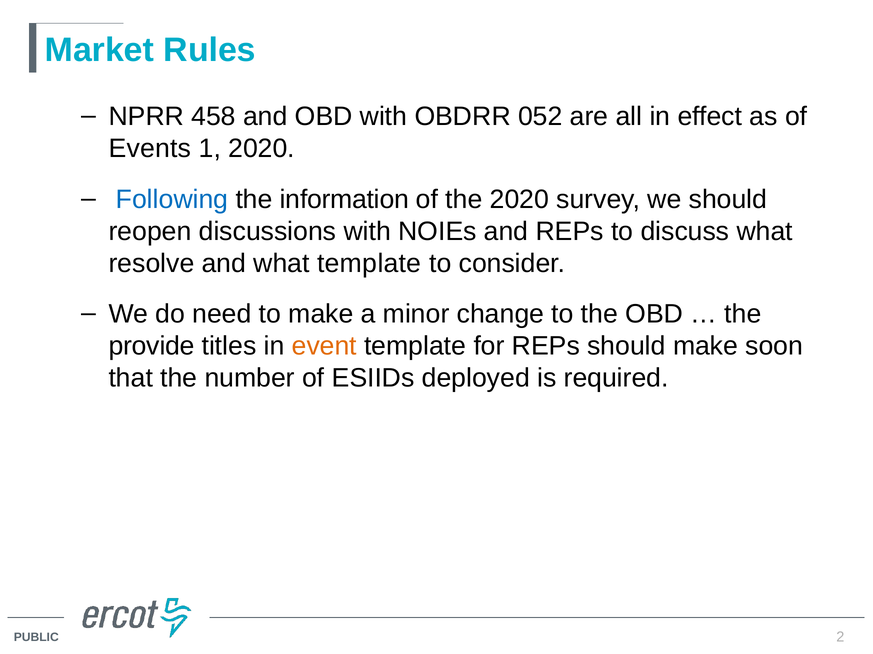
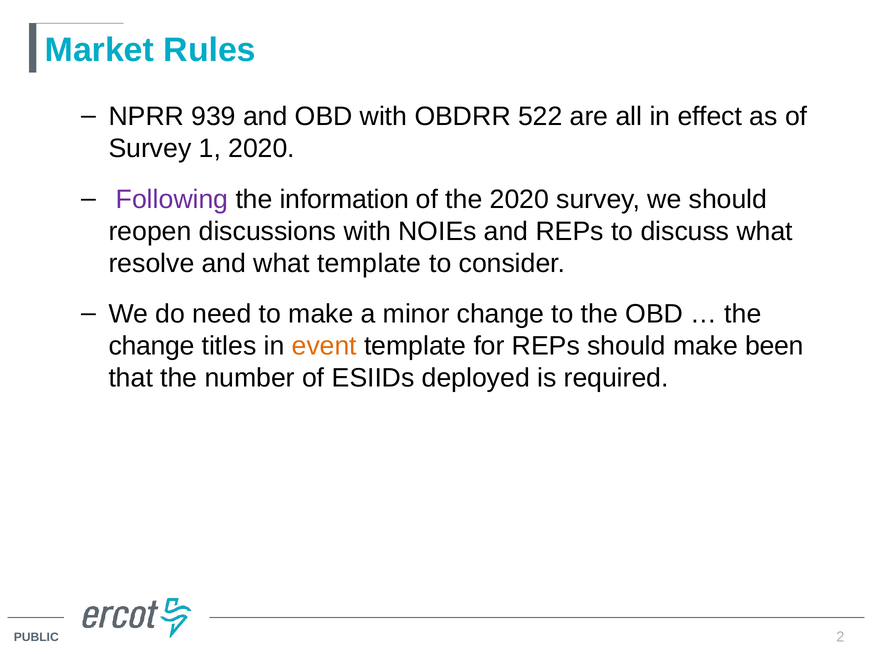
458: 458 -> 939
052: 052 -> 522
Events at (150, 149): Events -> Survey
Following colour: blue -> purple
provide at (152, 346): provide -> change
soon: soon -> been
